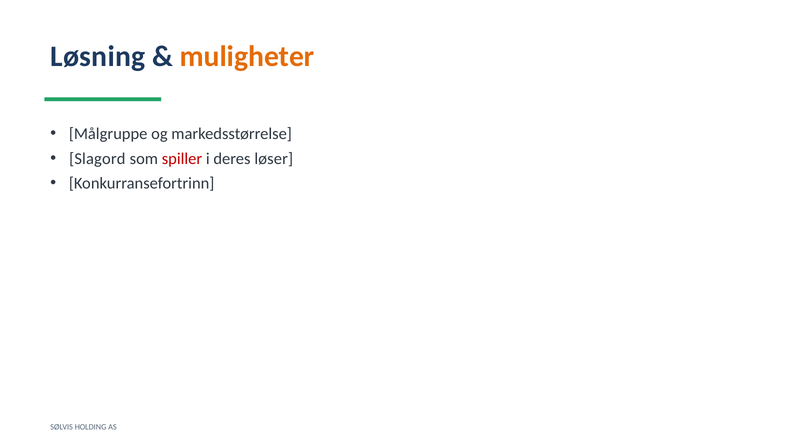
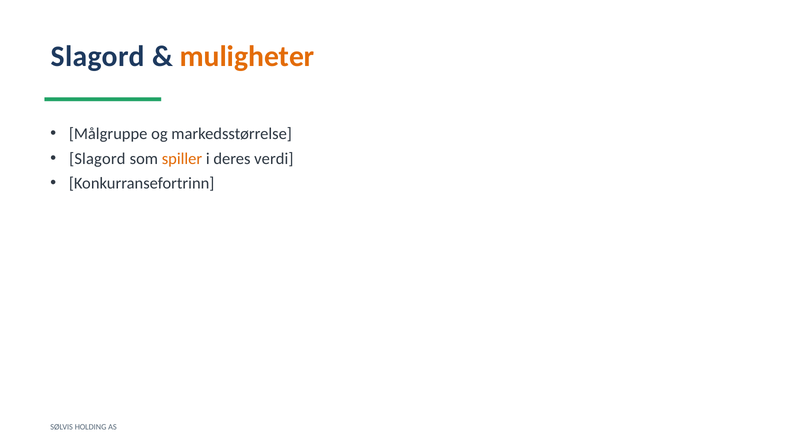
Løsning at (98, 56): Løsning -> Slagord
spiller colour: red -> orange
løser: løser -> verdi
